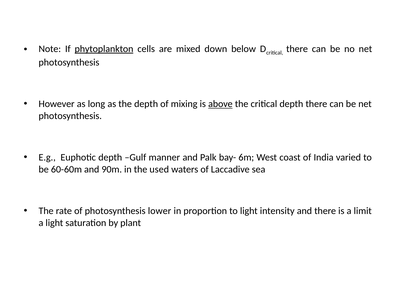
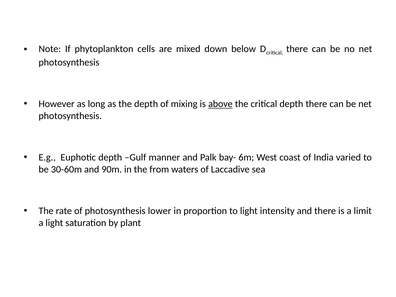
phytoplankton underline: present -> none
60-60m: 60-60m -> 30-60m
used: used -> from
